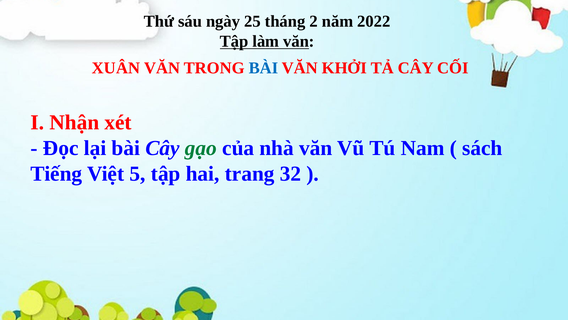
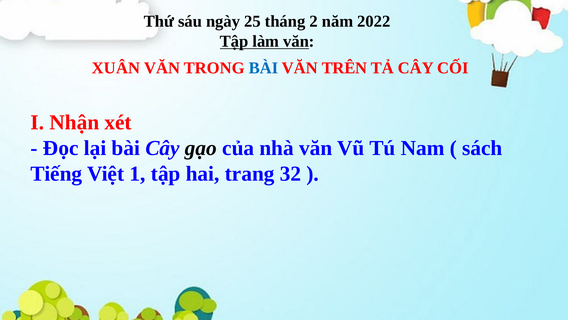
KHỞI: KHỞI -> TRÊN
gạo colour: green -> black
5: 5 -> 1
